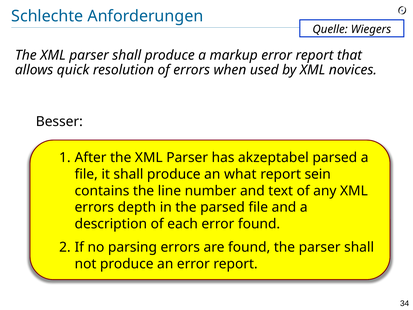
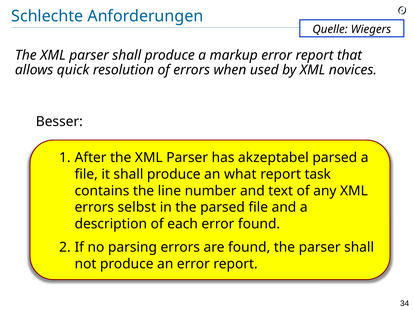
sein: sein -> task
depth: depth -> selbst
